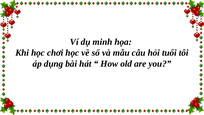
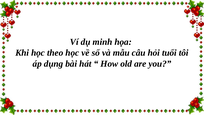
chơi: chơi -> theo
